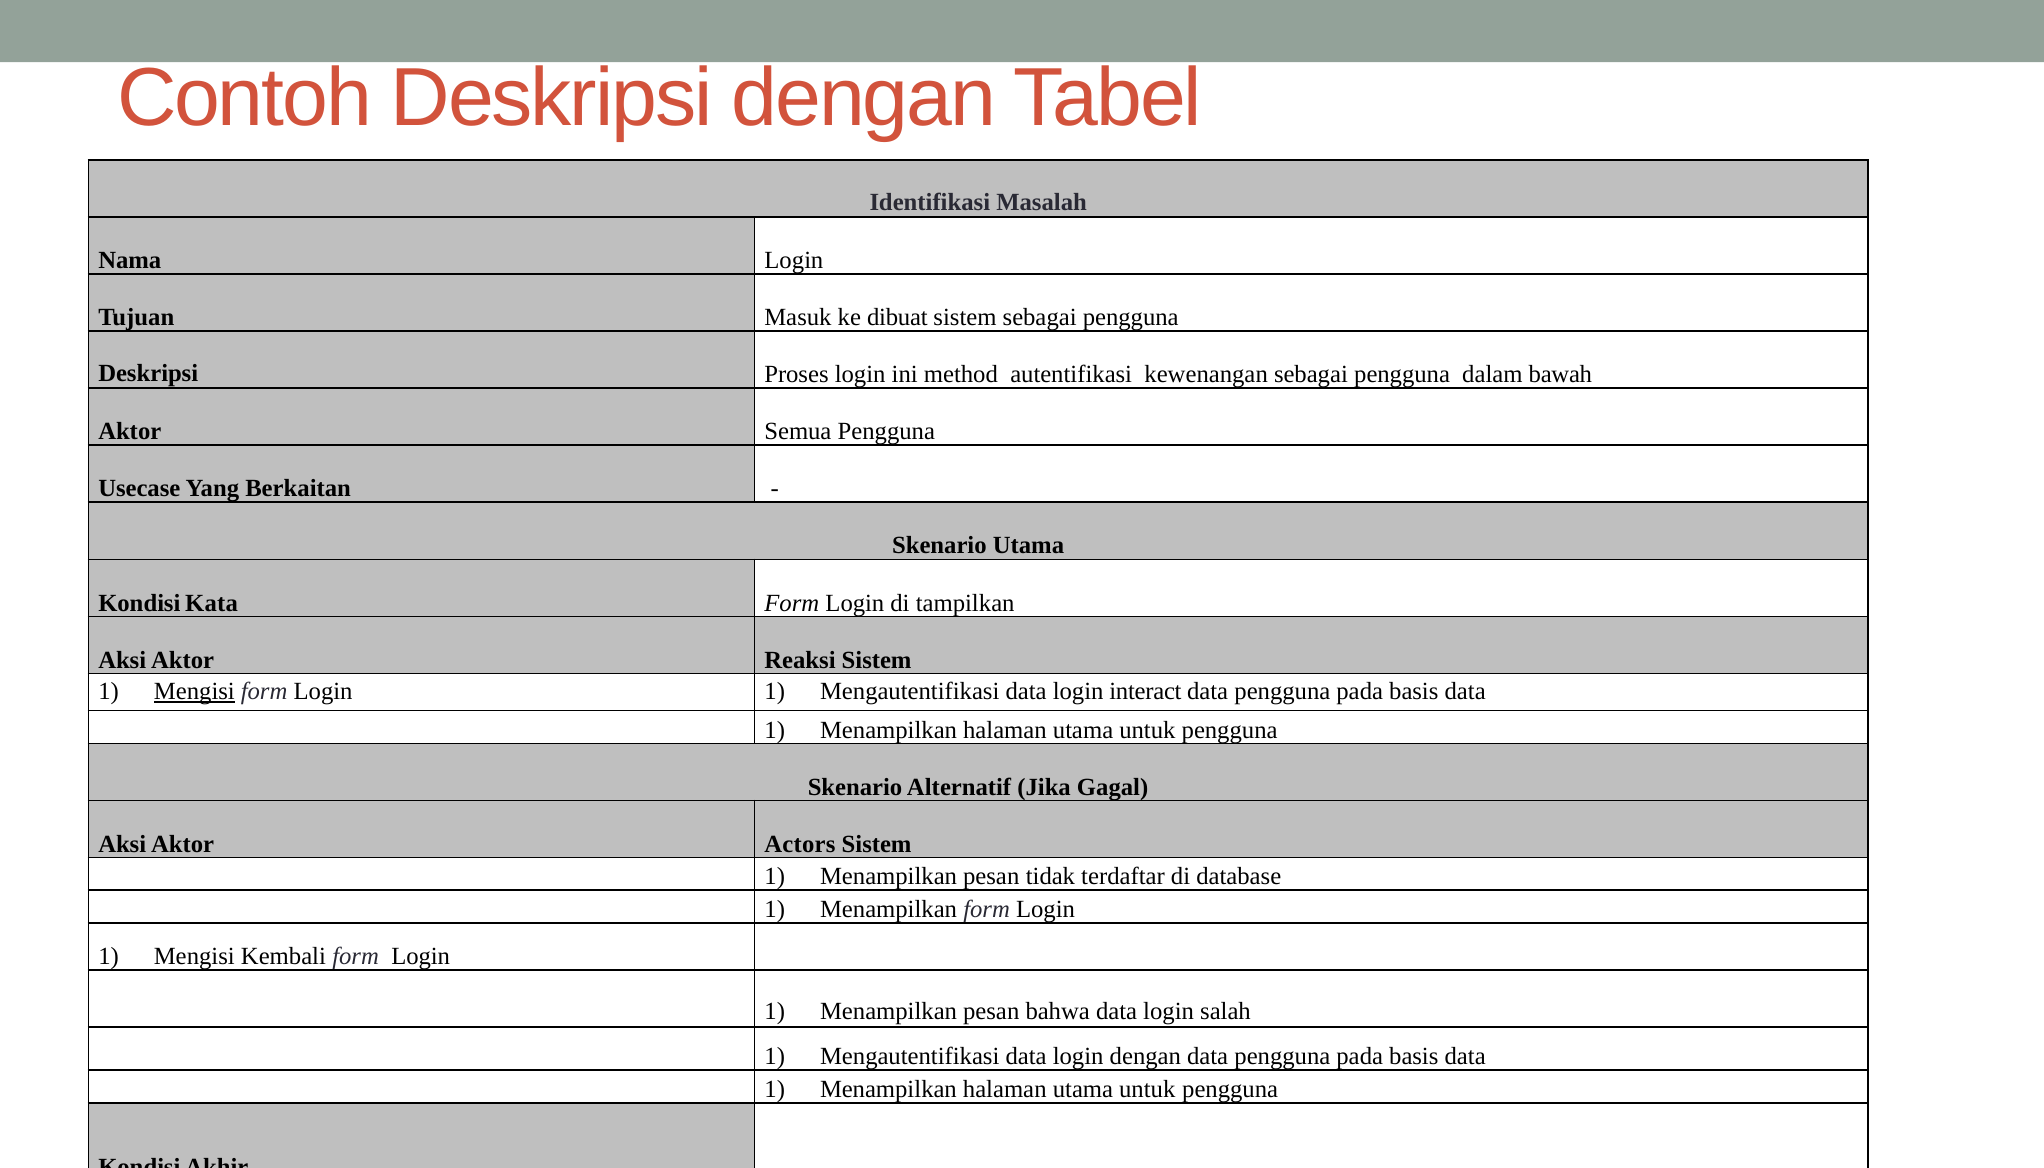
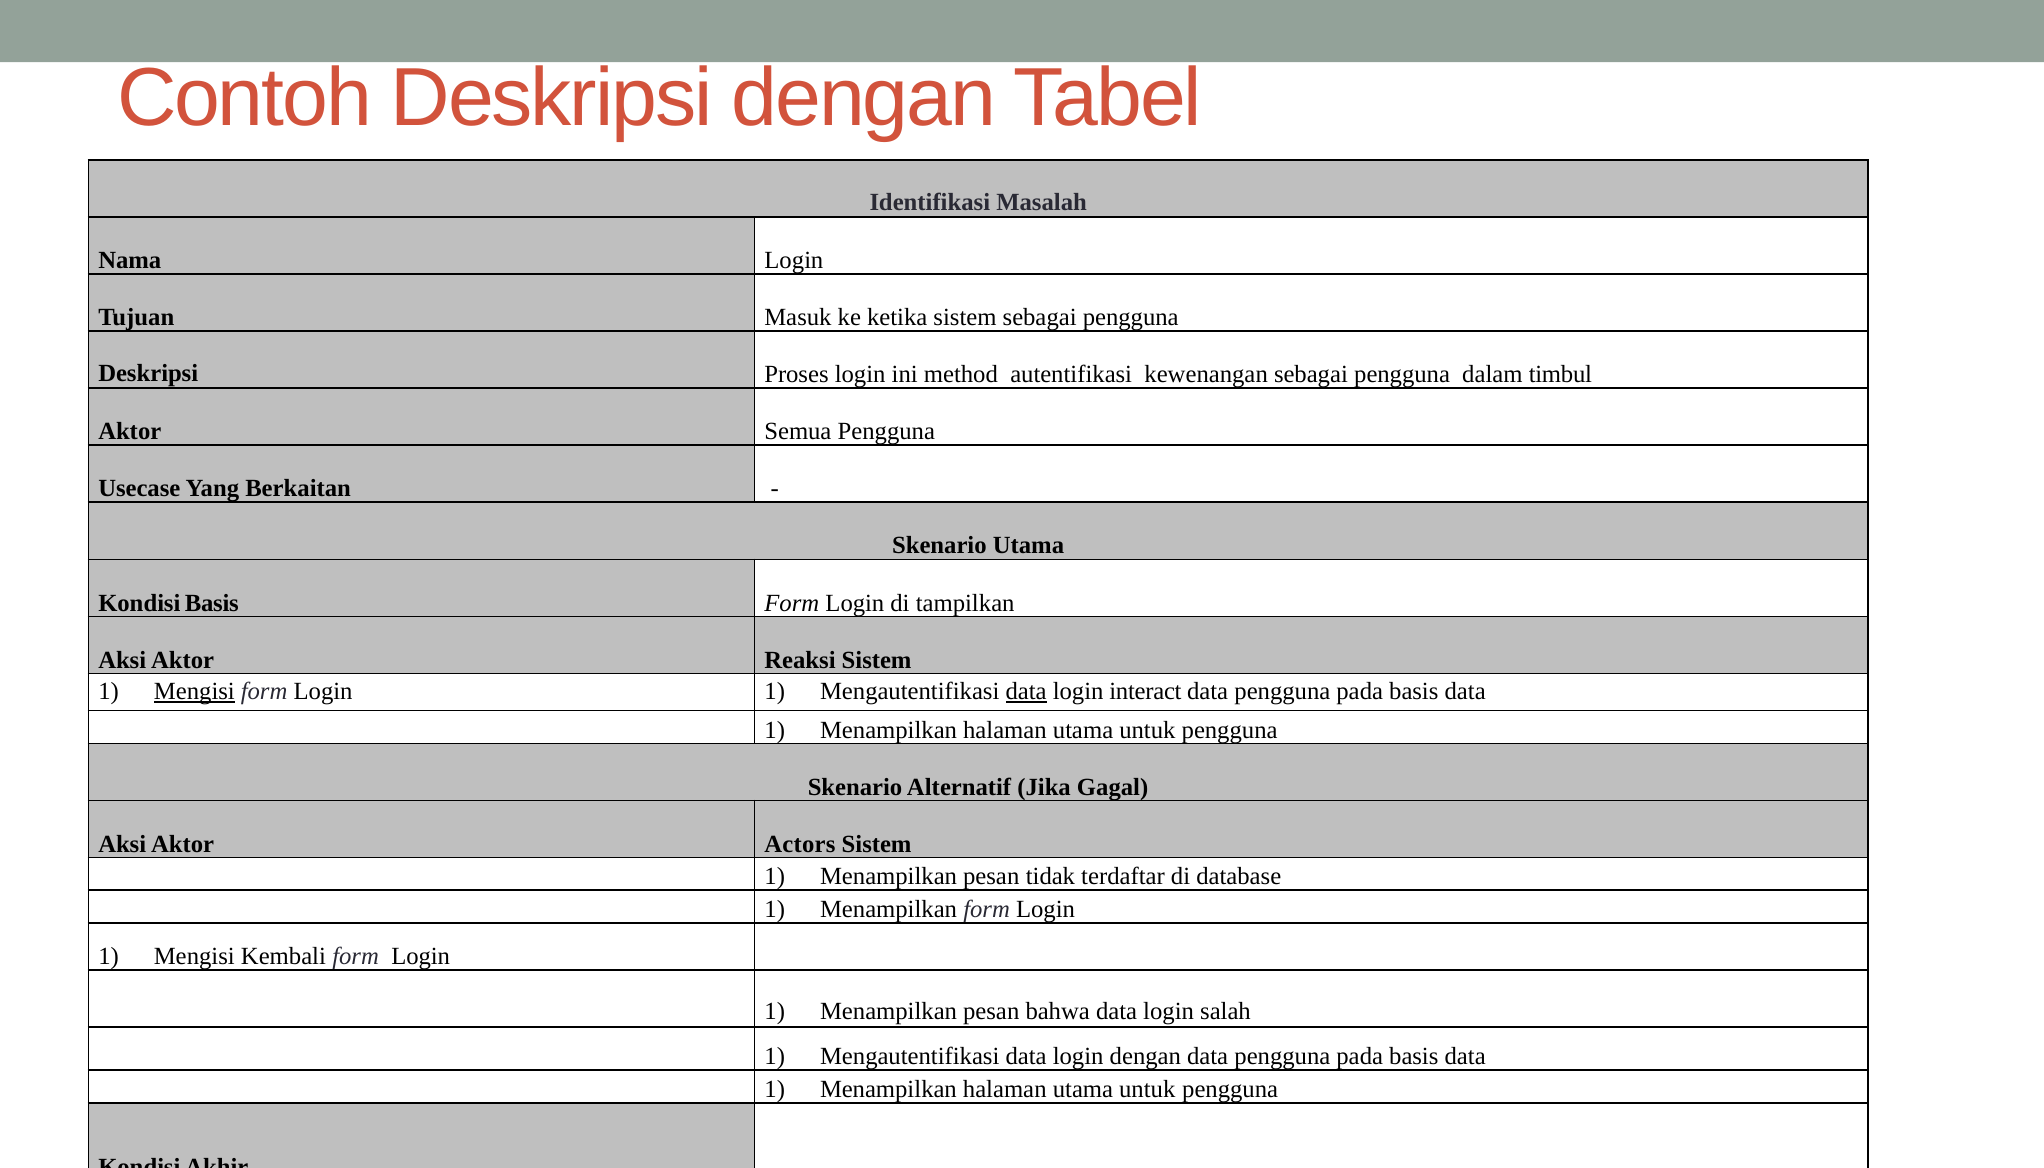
dibuat: dibuat -> ketika
bawah: bawah -> timbul
Kondisi Kata: Kata -> Basis
data at (1026, 691) underline: none -> present
